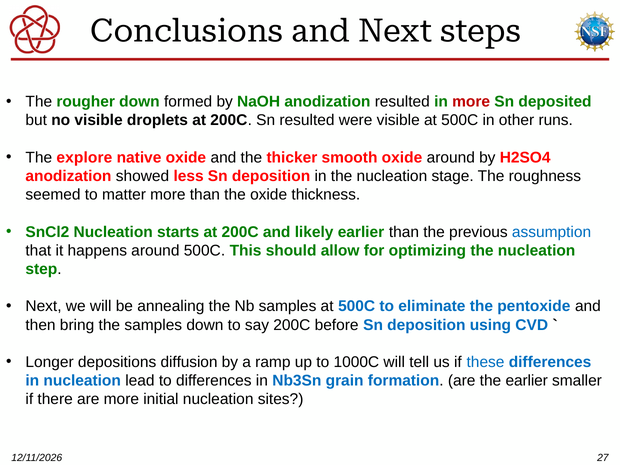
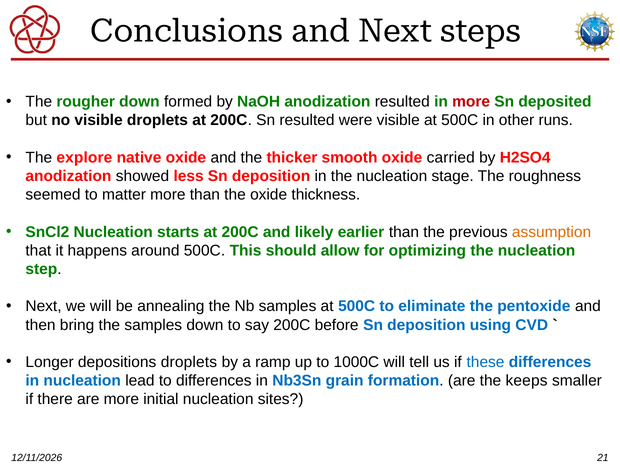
oxide around: around -> carried
assumption colour: blue -> orange
depositions diffusion: diffusion -> droplets
the earlier: earlier -> keeps
27: 27 -> 21
